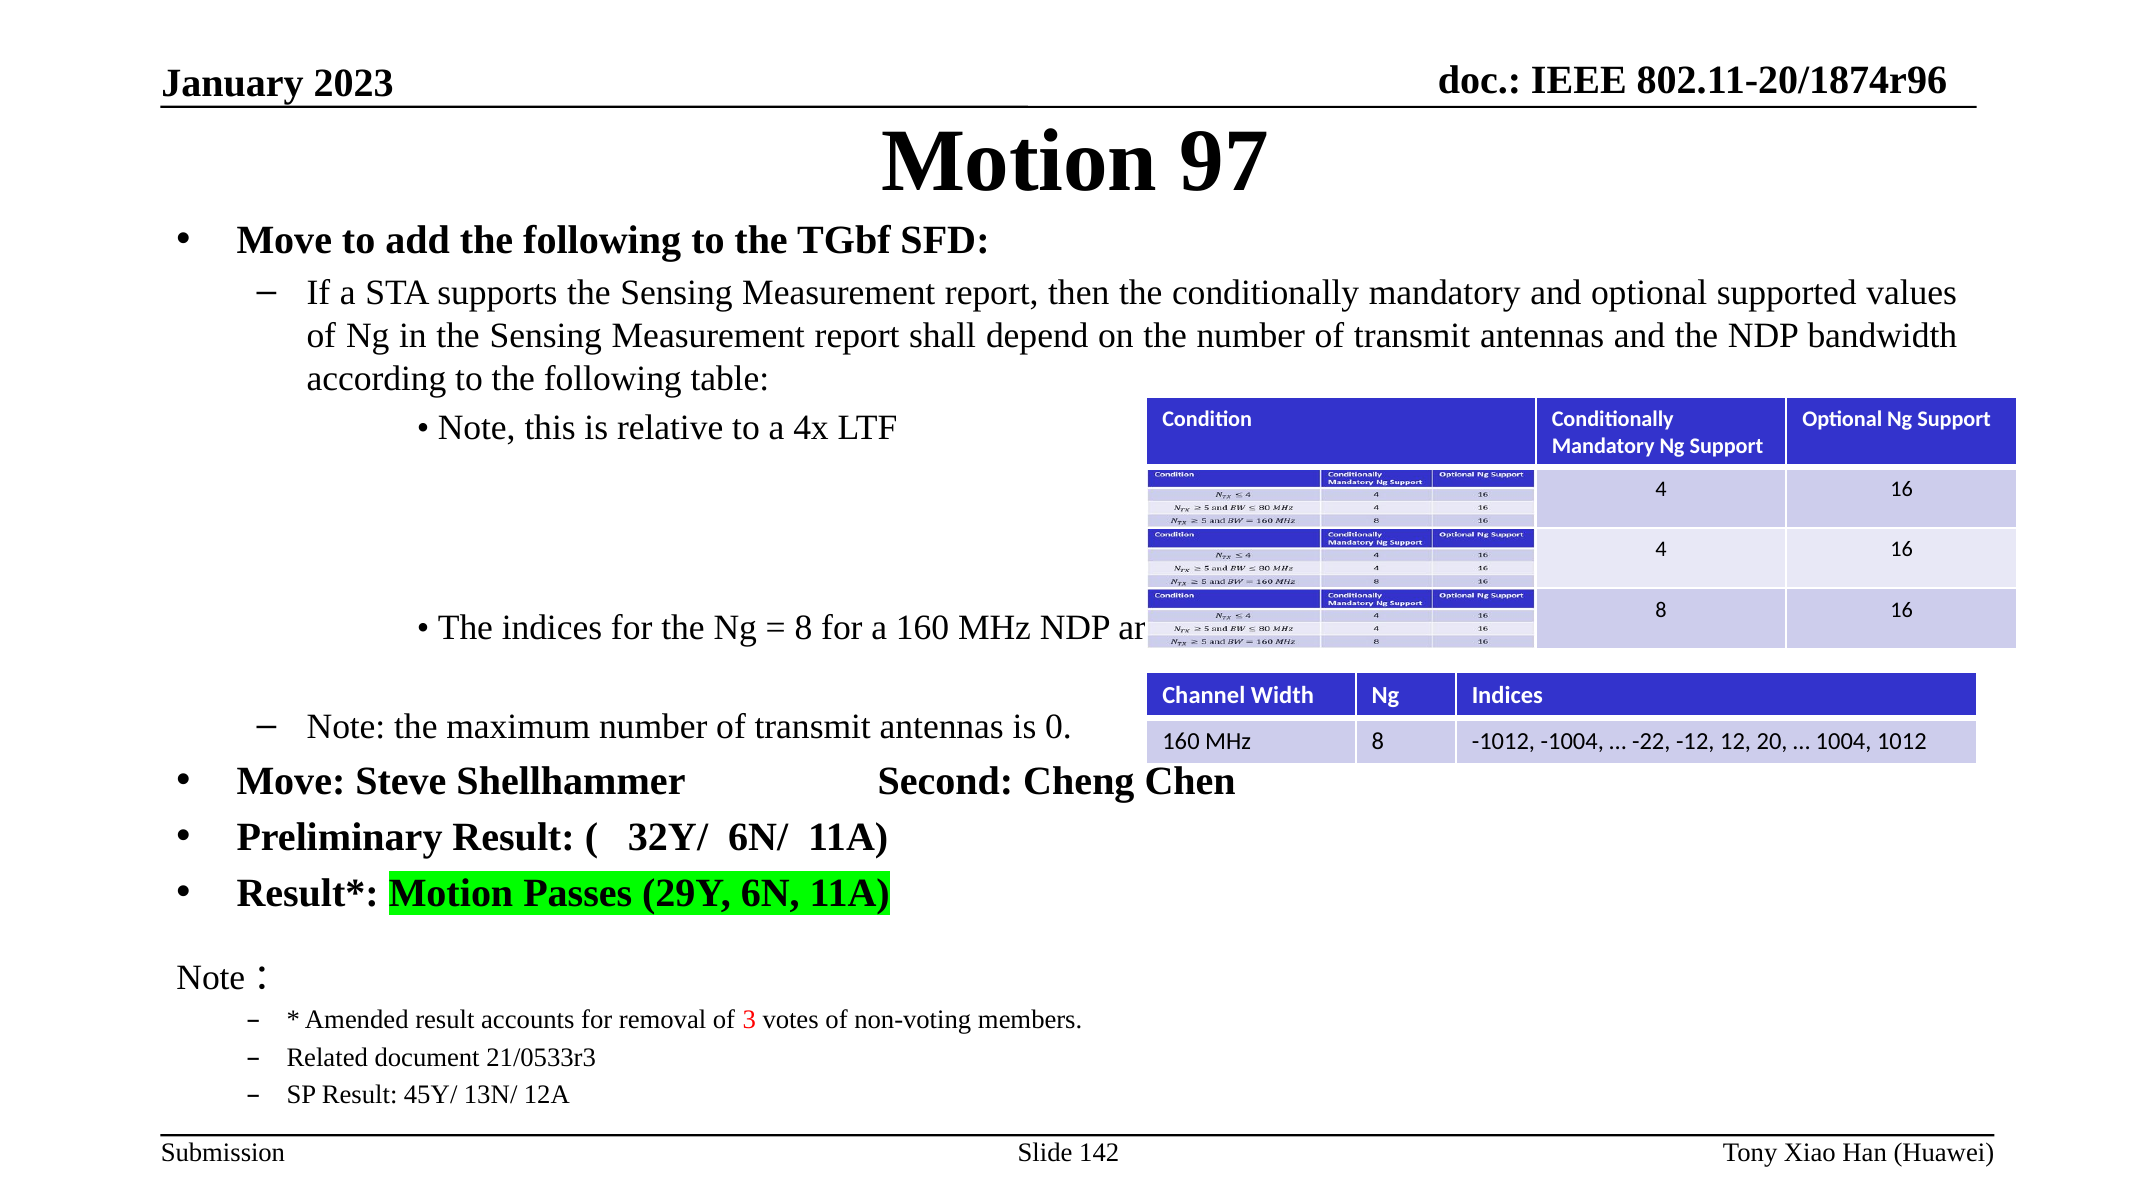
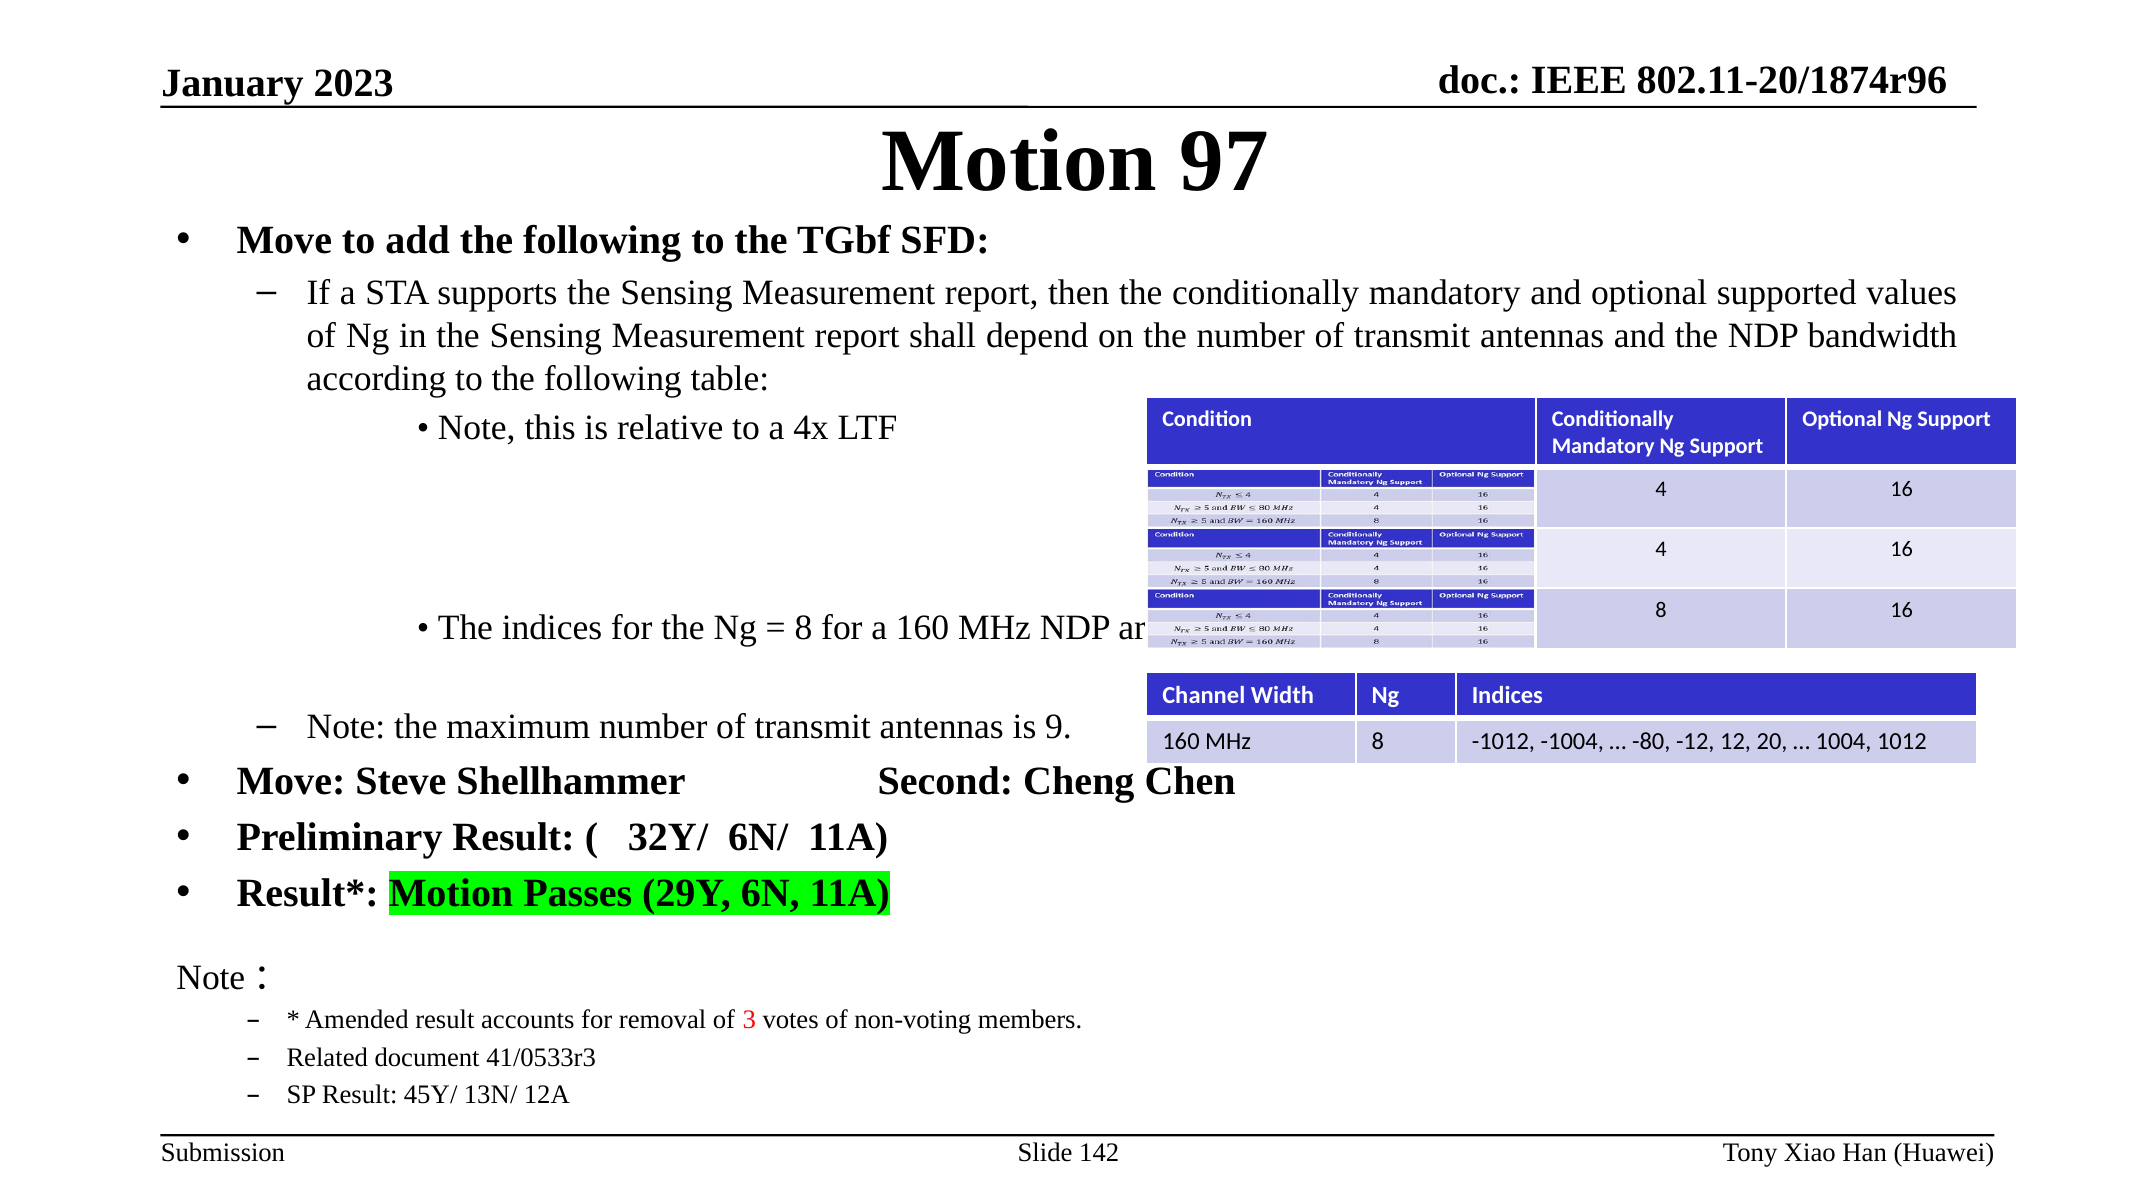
0: 0 -> 9
-22: -22 -> -80
21/0533r3: 21/0533r3 -> 41/0533r3
